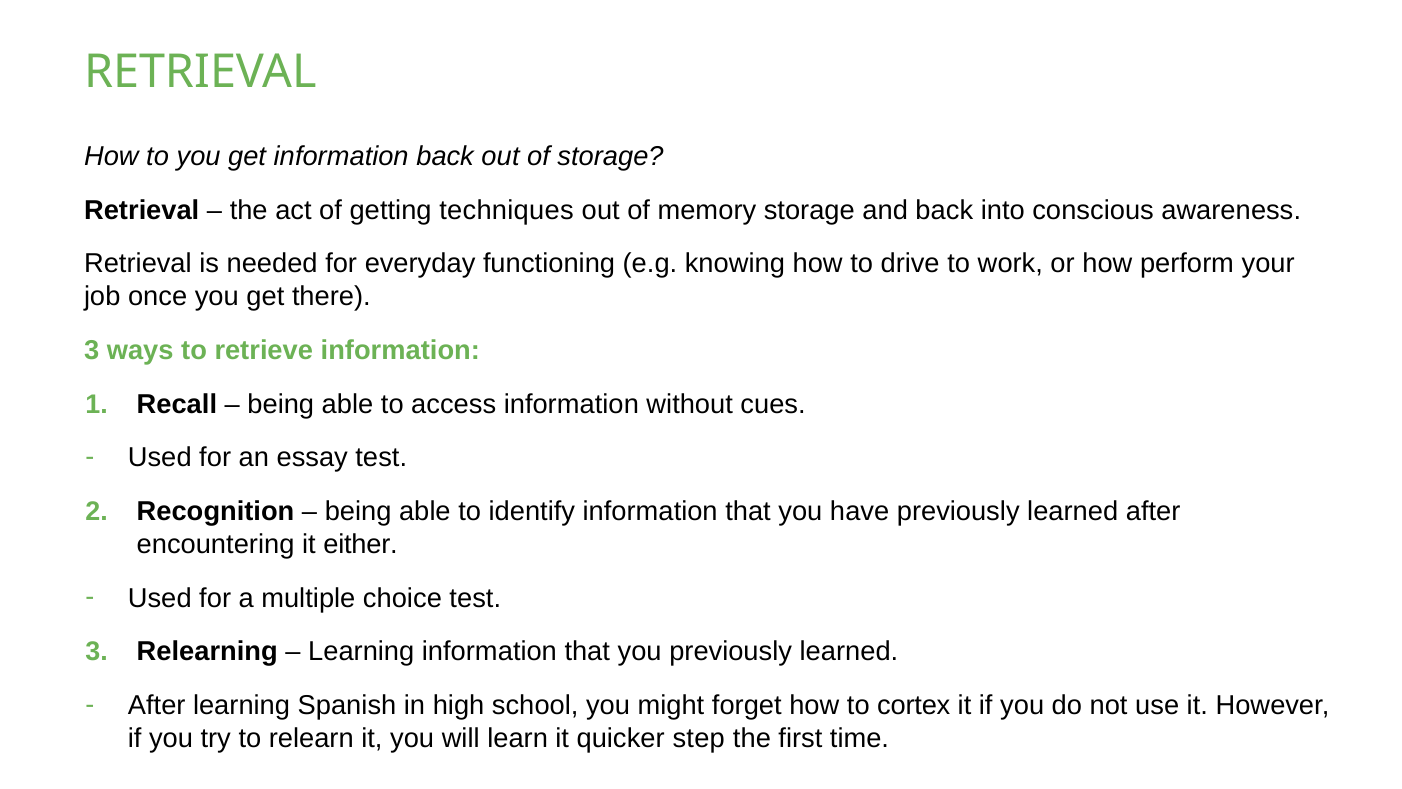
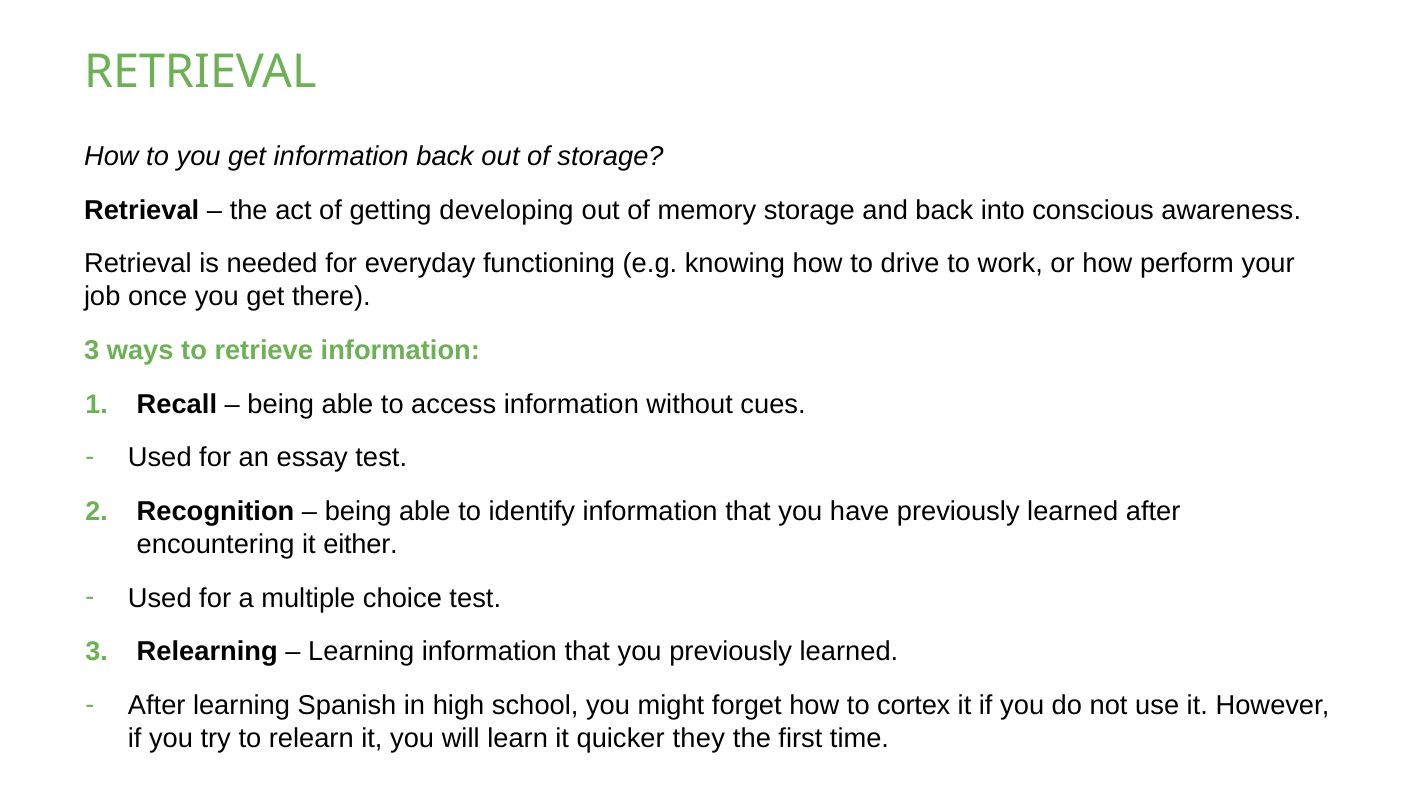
techniques: techniques -> developing
step: step -> they
